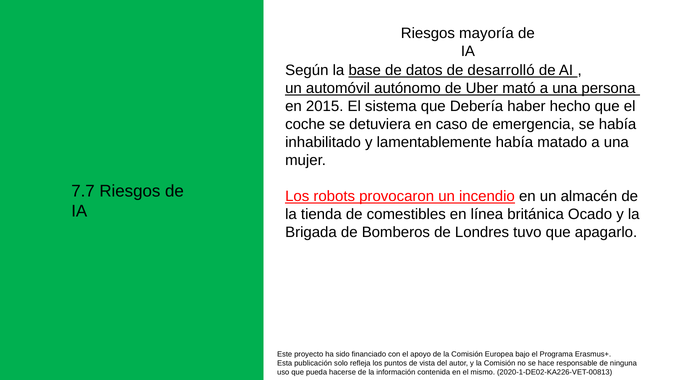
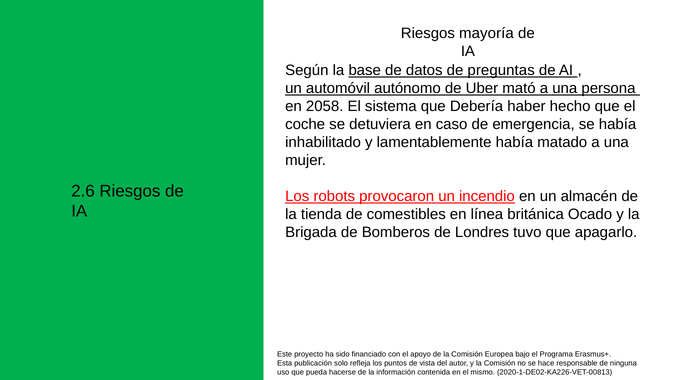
desarrolló: desarrolló -> preguntas
2015: 2015 -> 2058
7.7: 7.7 -> 2.6
